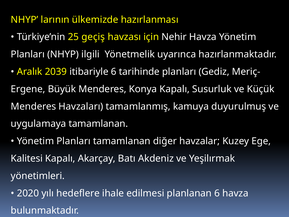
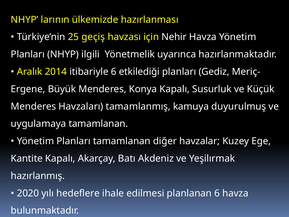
2039: 2039 -> 2014
tarihinde: tarihinde -> etkilediği
Kalitesi: Kalitesi -> Kantite
yönetimleri at (38, 176): yönetimleri -> hazırlanmış
